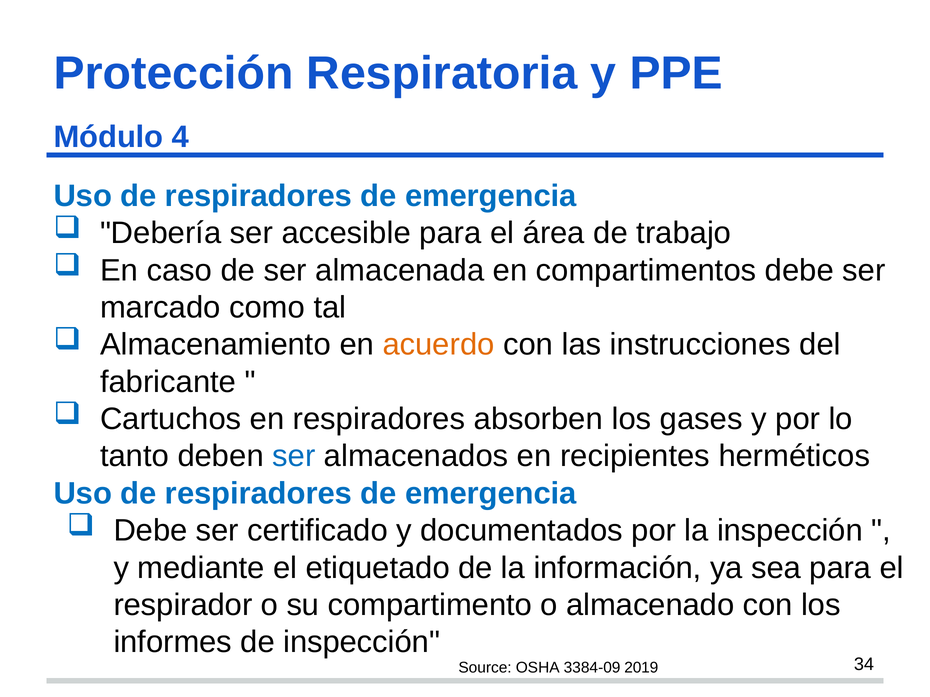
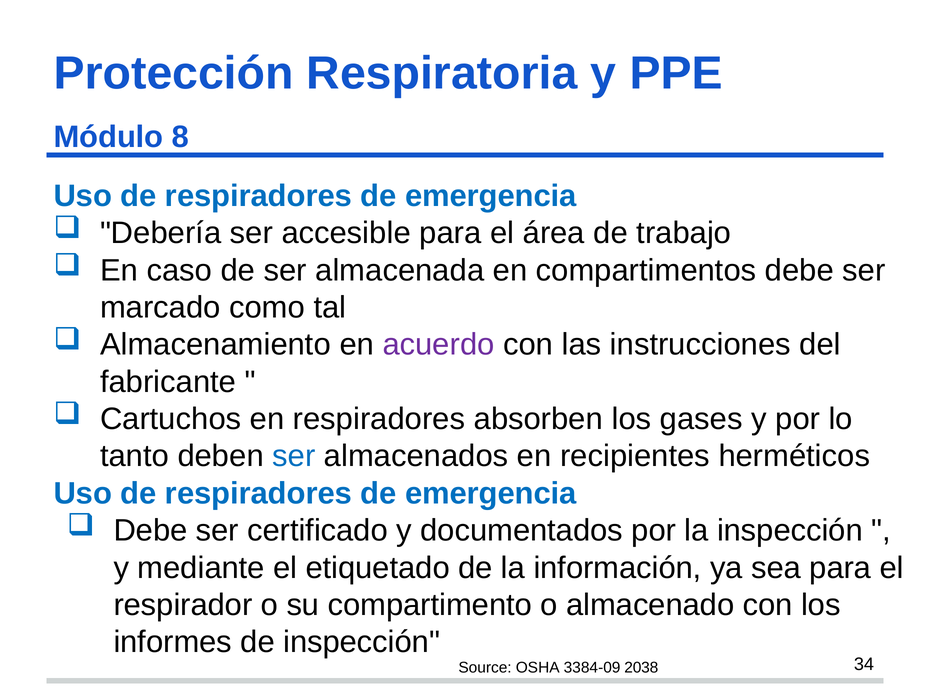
4: 4 -> 8
acuerdo colour: orange -> purple
2019: 2019 -> 2038
